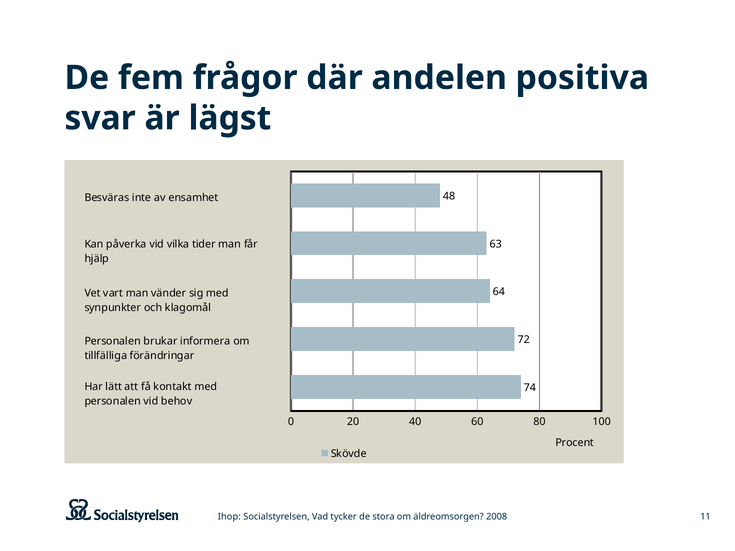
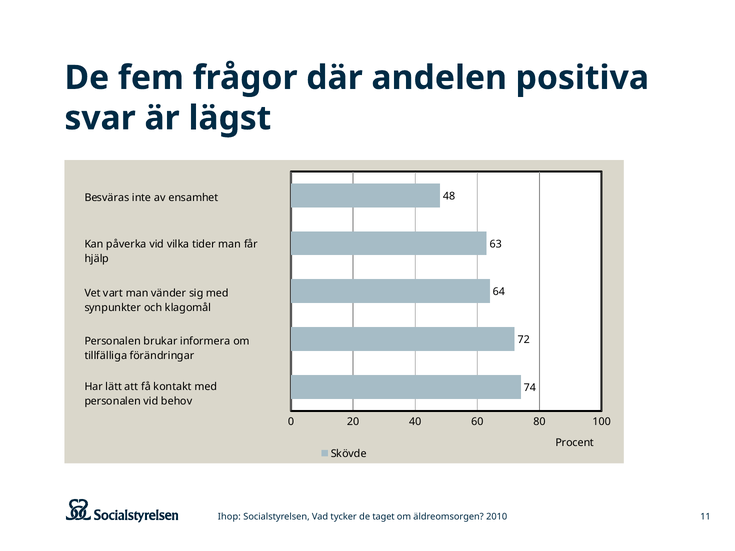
stora: stora -> taget
2008: 2008 -> 2010
